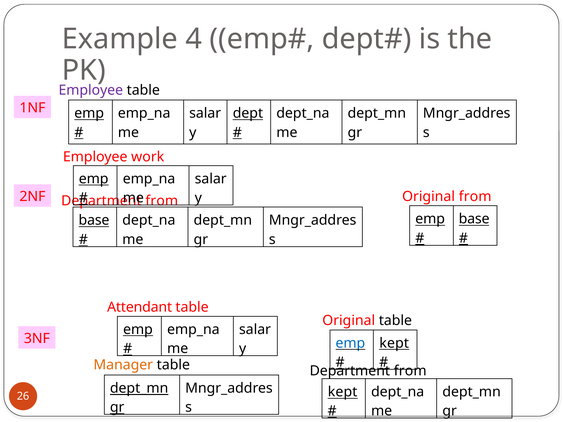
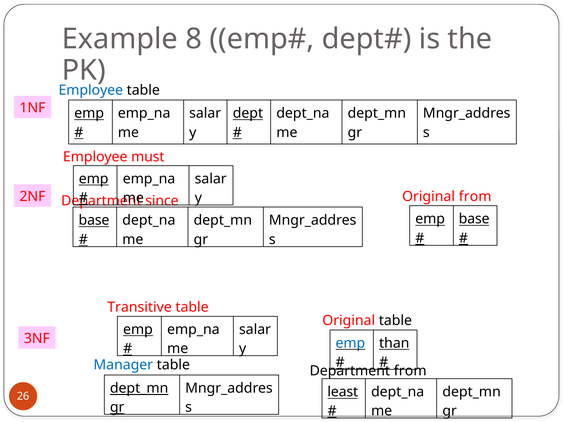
4: 4 -> 8
Employee at (91, 90) colour: purple -> blue
work: work -> must
from at (162, 201): from -> since
Attendant: Attendant -> Transitive
kept at (394, 343): kept -> than
Manager colour: orange -> blue
kept at (343, 392): kept -> least
